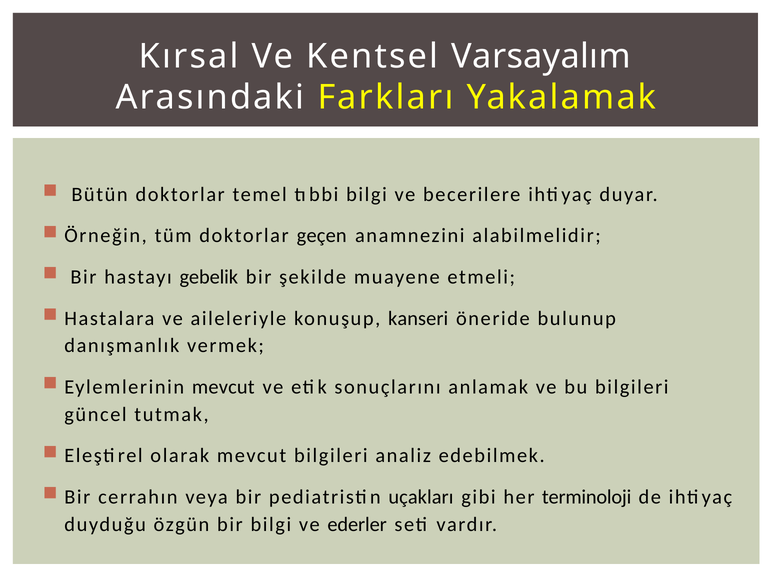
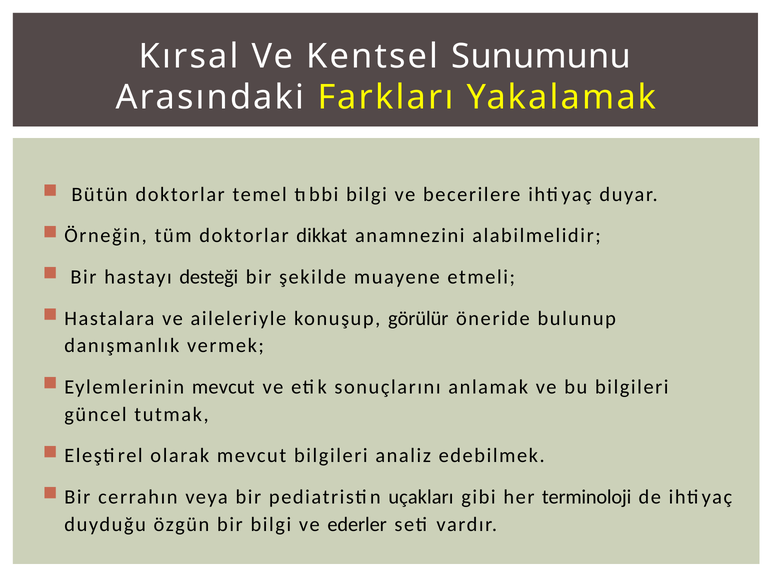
Varsayalım: Varsayalım -> Sunumunu
geçen: geçen -> dikkat
gebelik: gebelik -> desteği
kanseri: kanseri -> görülür
